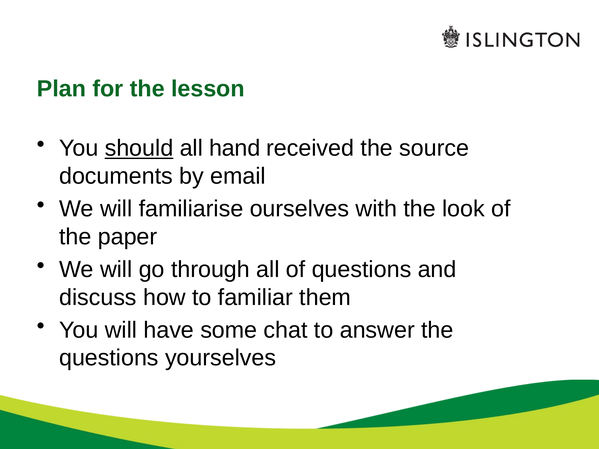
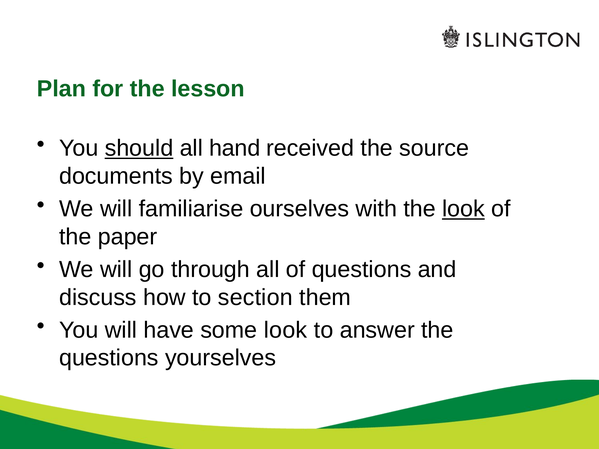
look at (463, 209) underline: none -> present
familiar: familiar -> section
some chat: chat -> look
